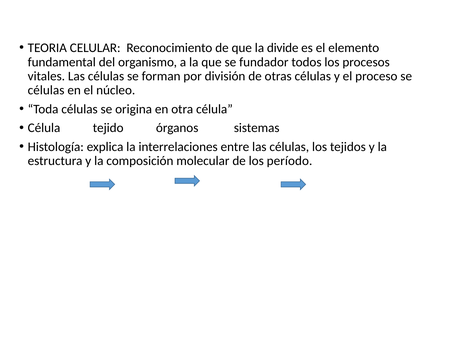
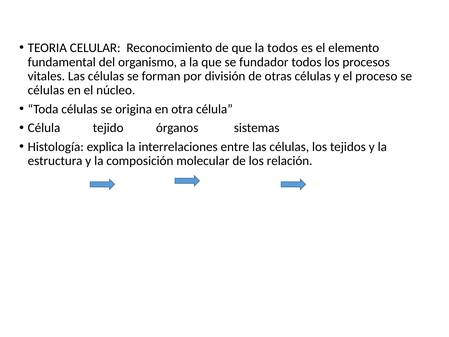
la divide: divide -> todos
período: período -> relación
